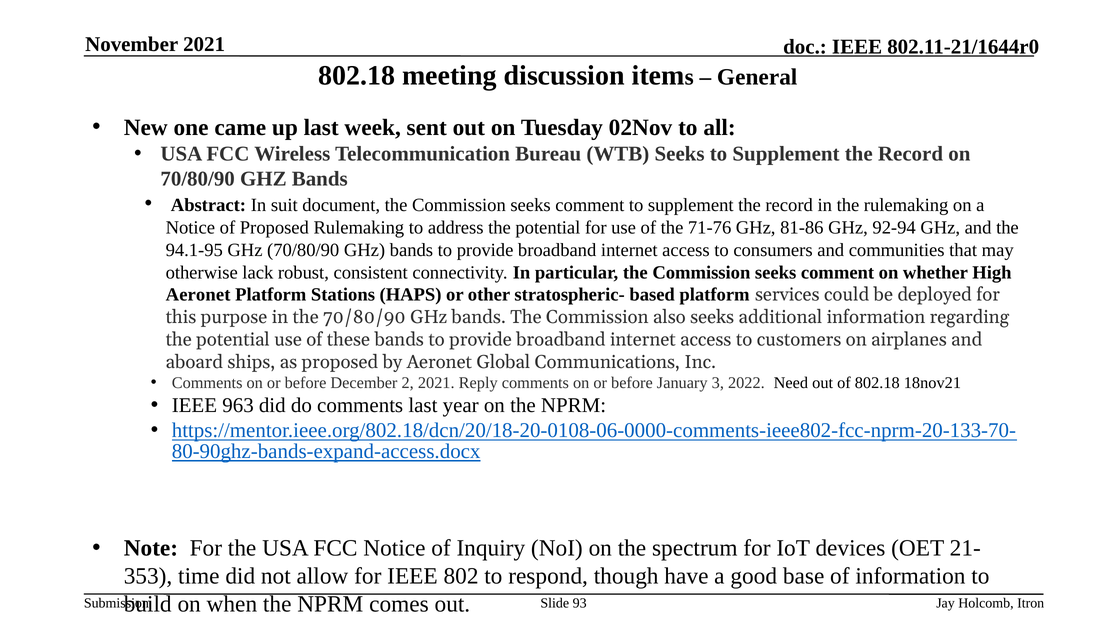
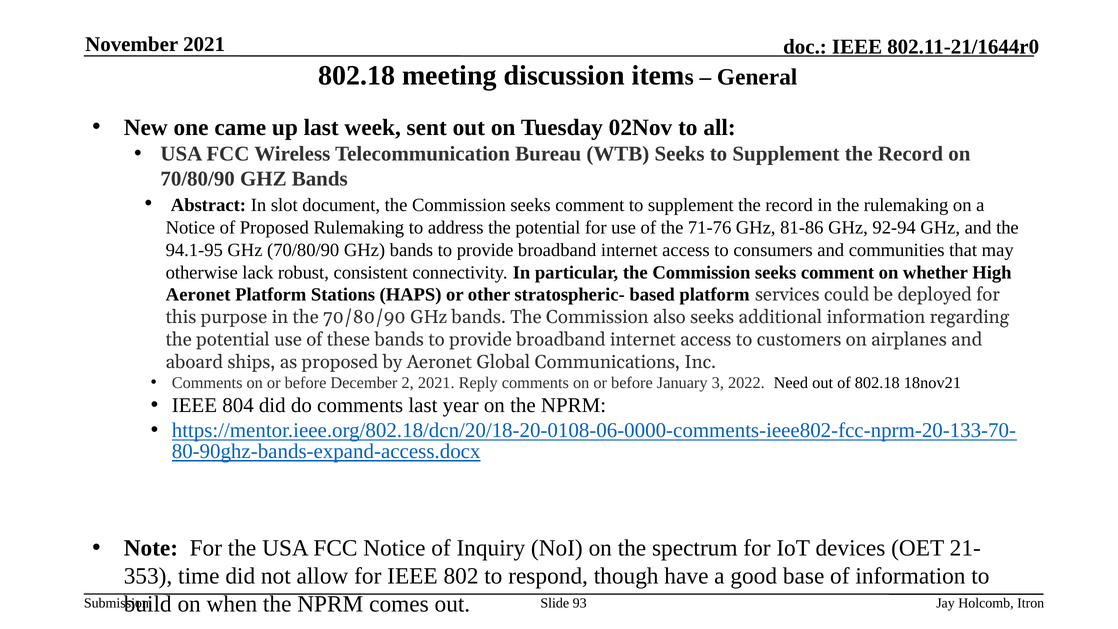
suit: suit -> slot
963: 963 -> 804
